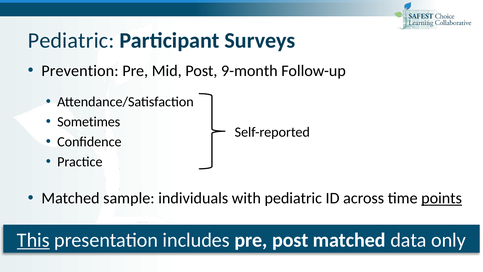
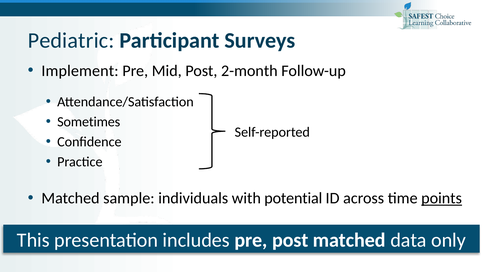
Prevention: Prevention -> Implement
9-month: 9-month -> 2-month
with pediatric: pediatric -> potential
This underline: present -> none
